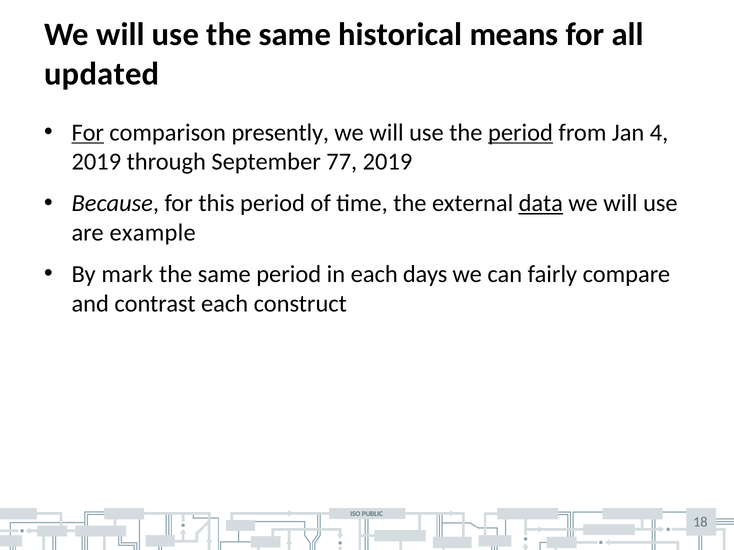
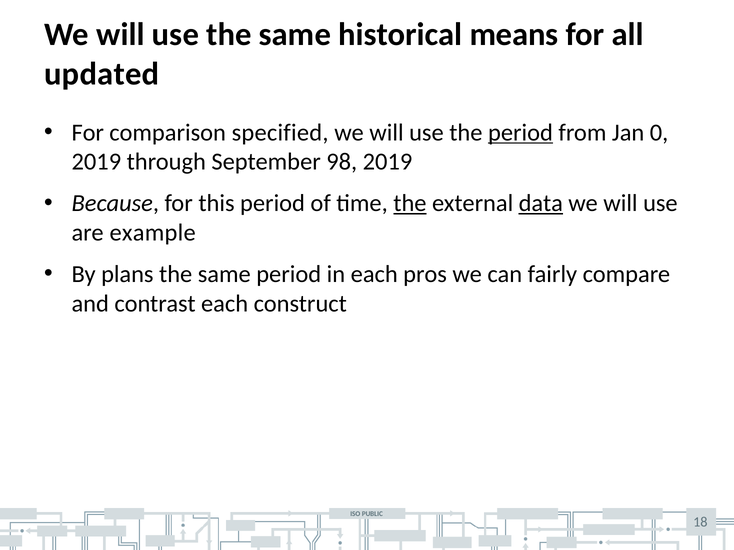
For at (88, 133) underline: present -> none
presently: presently -> specified
4: 4 -> 0
77: 77 -> 98
the at (410, 204) underline: none -> present
mark: mark -> plans
days: days -> pros
